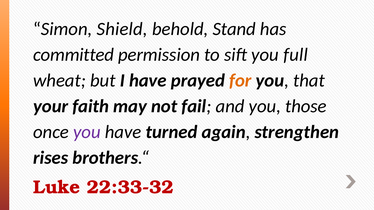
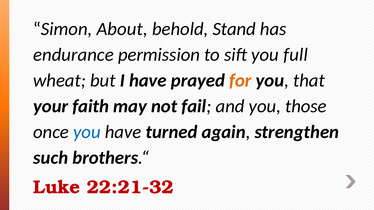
Shield: Shield -> About
committed: committed -> endurance
you at (87, 132) colour: purple -> blue
rises: rises -> such
22:33-32: 22:33-32 -> 22:21-32
